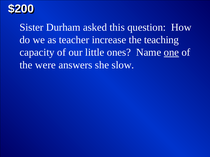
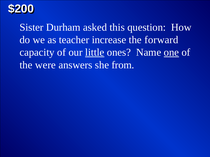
teaching: teaching -> forward
little underline: none -> present
slow: slow -> from
